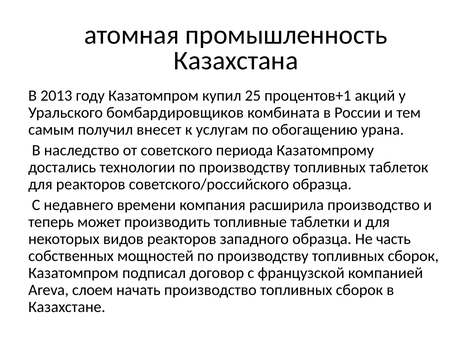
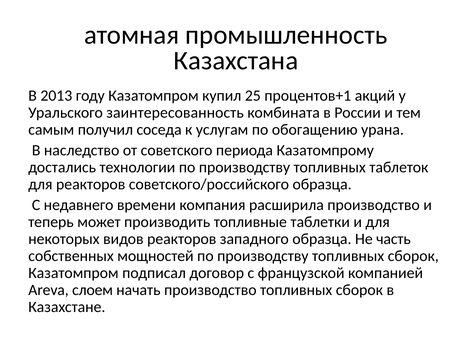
бомбардировщиков: бомбардировщиков -> заинтересованность
внесет: внесет -> соседа
